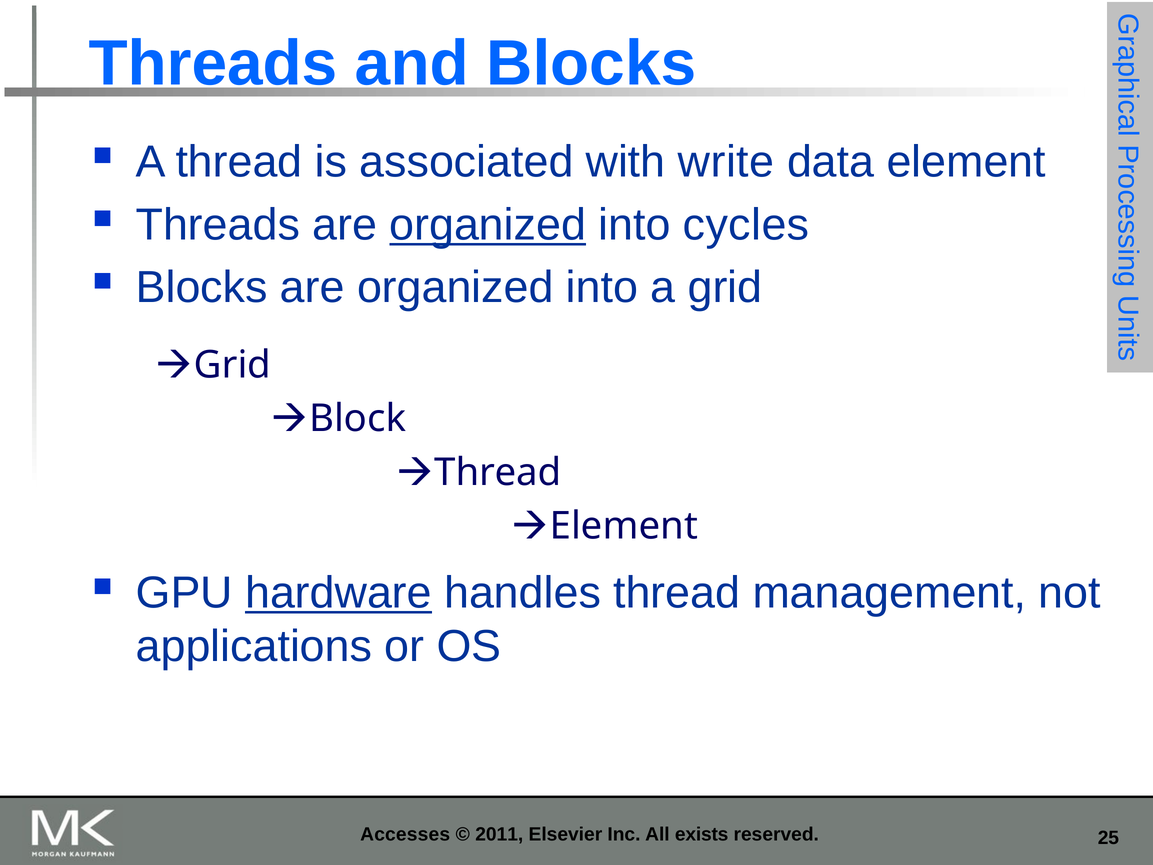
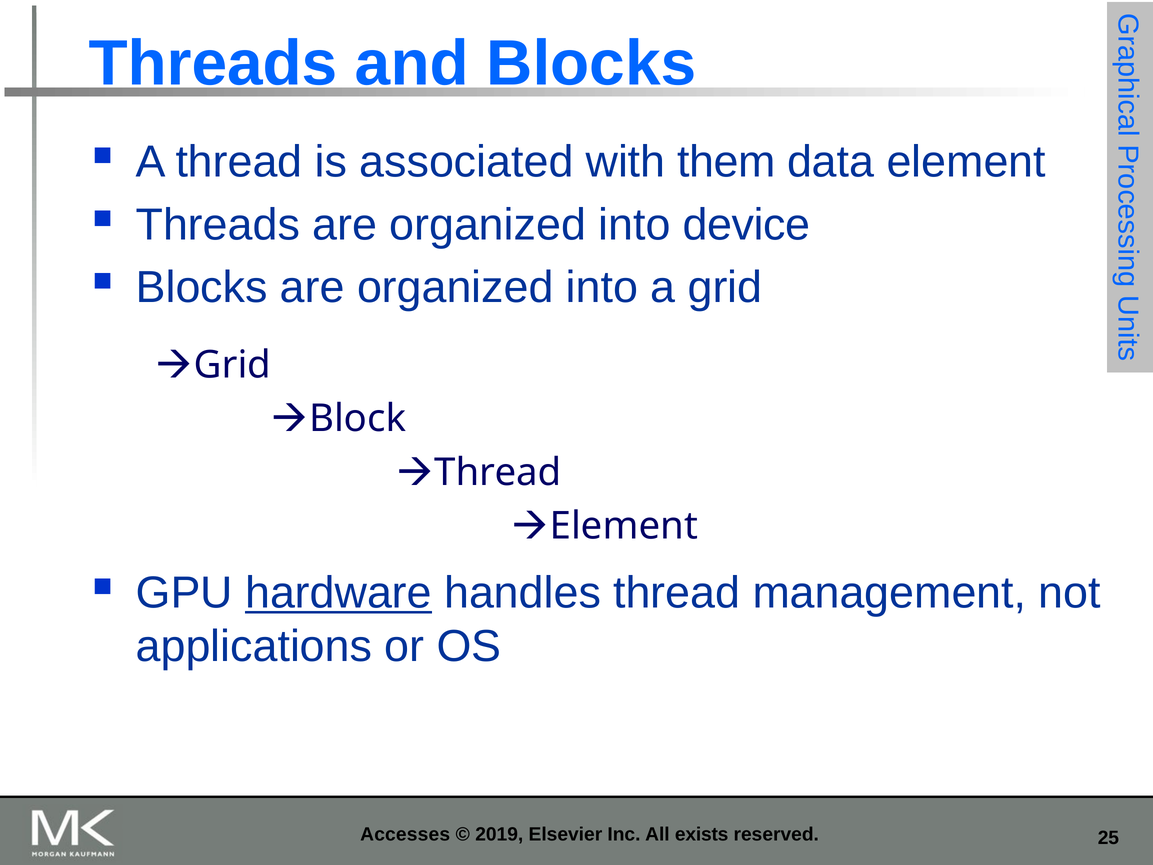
write: write -> them
organized at (488, 225) underline: present -> none
cycles: cycles -> device
2011: 2011 -> 2019
